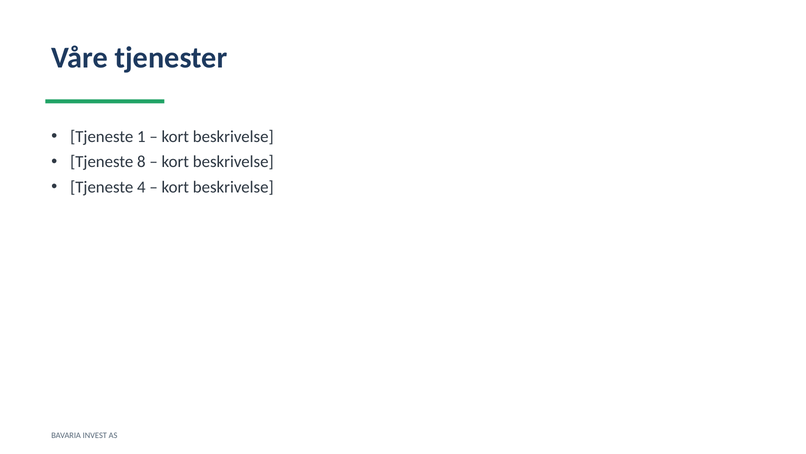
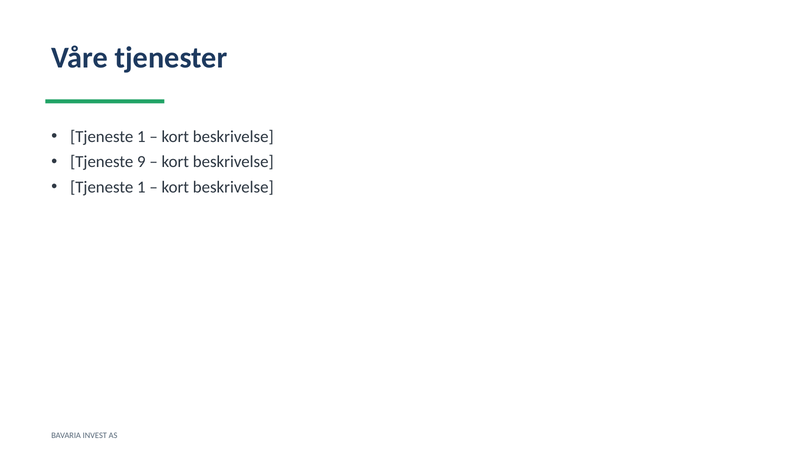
8: 8 -> 9
4 at (141, 187): 4 -> 1
